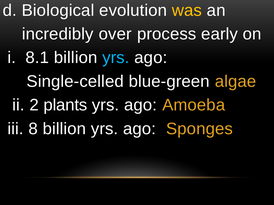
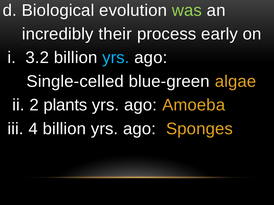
was colour: yellow -> light green
over: over -> their
8.1: 8.1 -> 3.2
8: 8 -> 4
